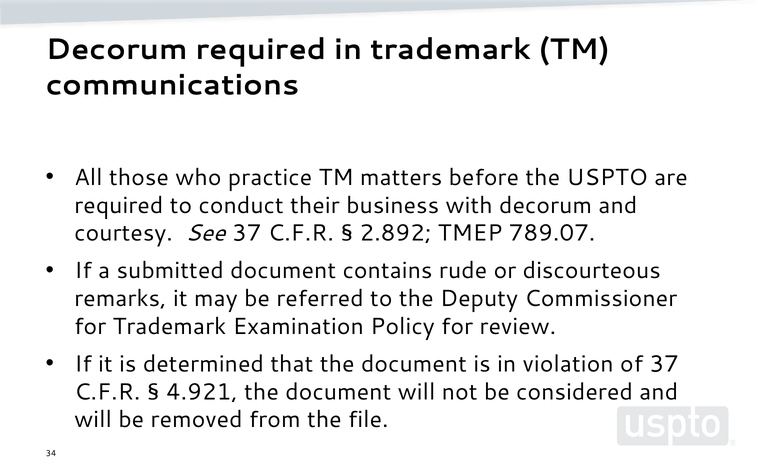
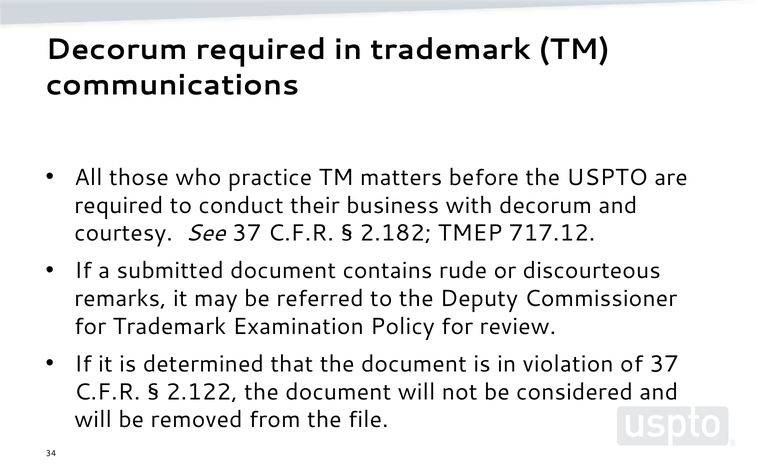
2.892: 2.892 -> 2.182
789.07: 789.07 -> 717.12
4.921: 4.921 -> 2.122
